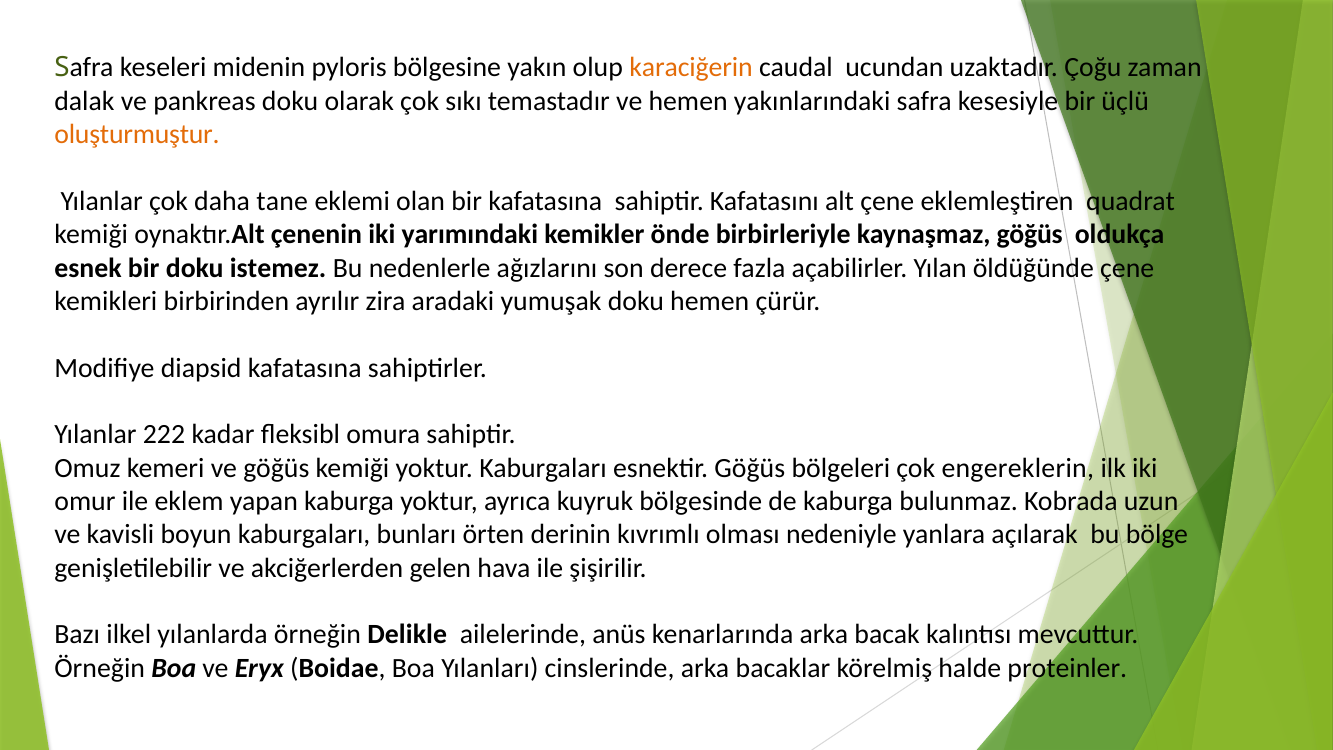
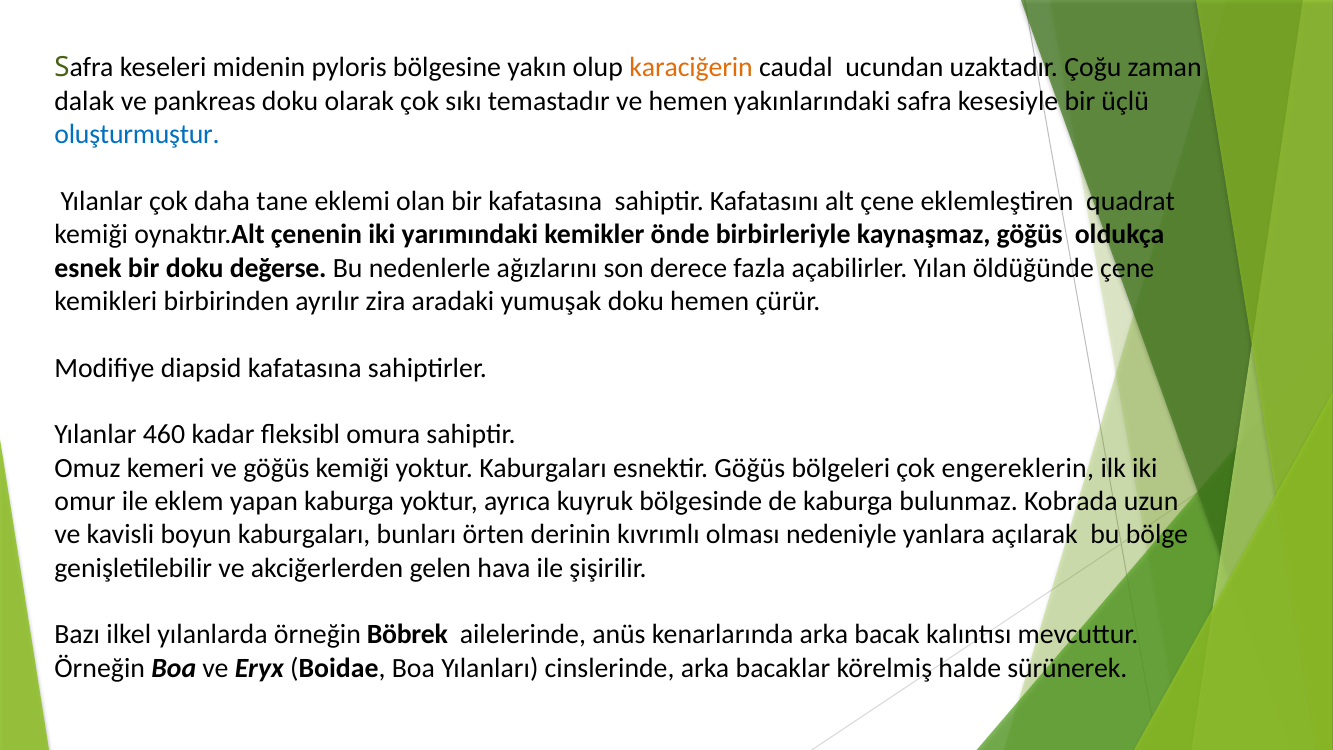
oluşturmuştur colour: orange -> blue
istemez: istemez -> değerse
222: 222 -> 460
Delikle: Delikle -> Böbrek
proteinler: proteinler -> sürünerek
